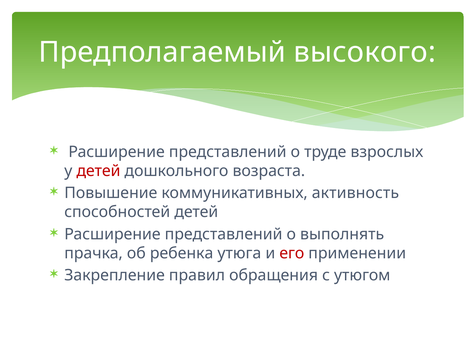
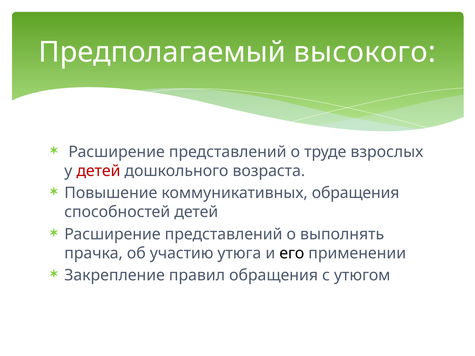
коммуникативных активность: активность -> обращения
ребенка: ребенка -> участию
его colour: red -> black
